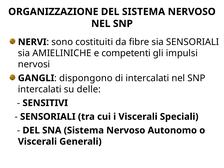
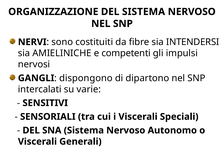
sia SENSORIALI: SENSORIALI -> INTENDERSI
di intercalati: intercalati -> dipartono
delle: delle -> varie
